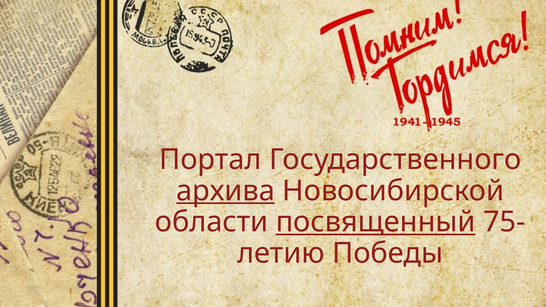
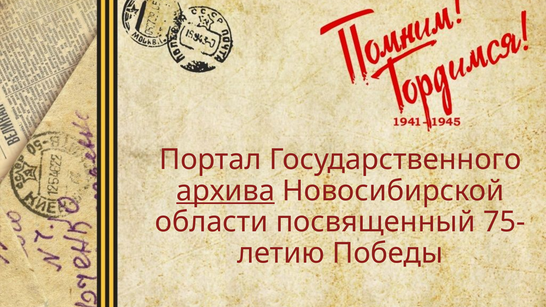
посвященный underline: present -> none
